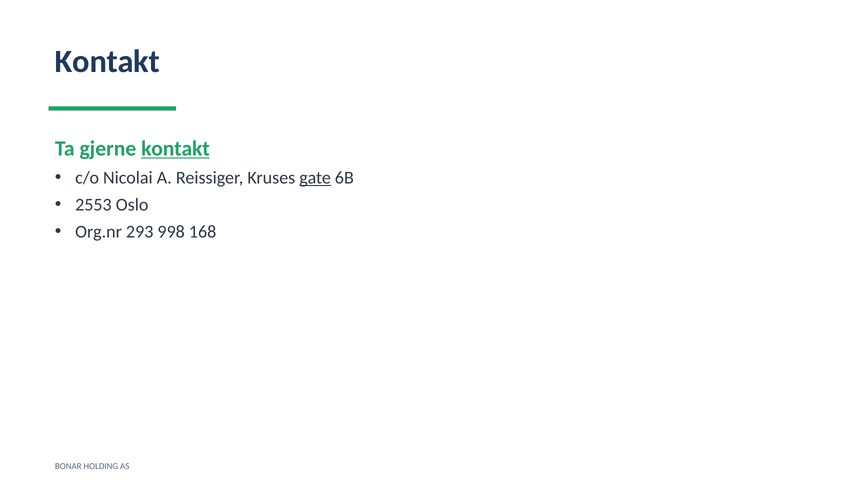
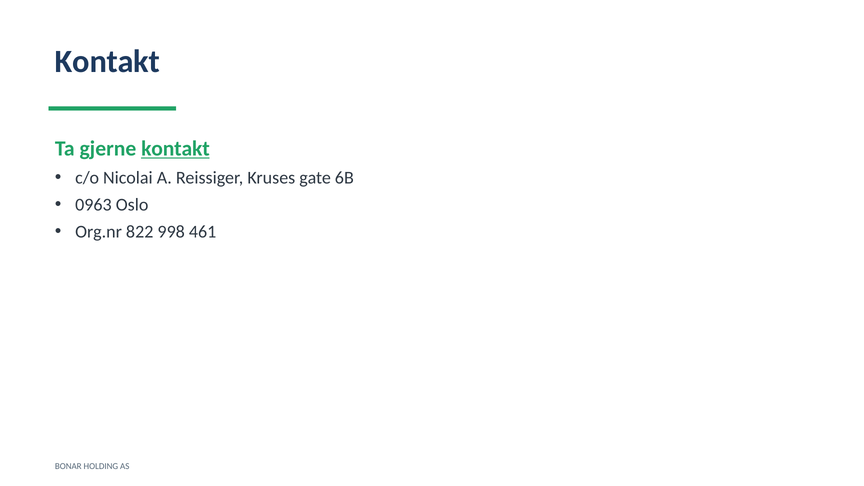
gate underline: present -> none
2553: 2553 -> 0963
293: 293 -> 822
168: 168 -> 461
